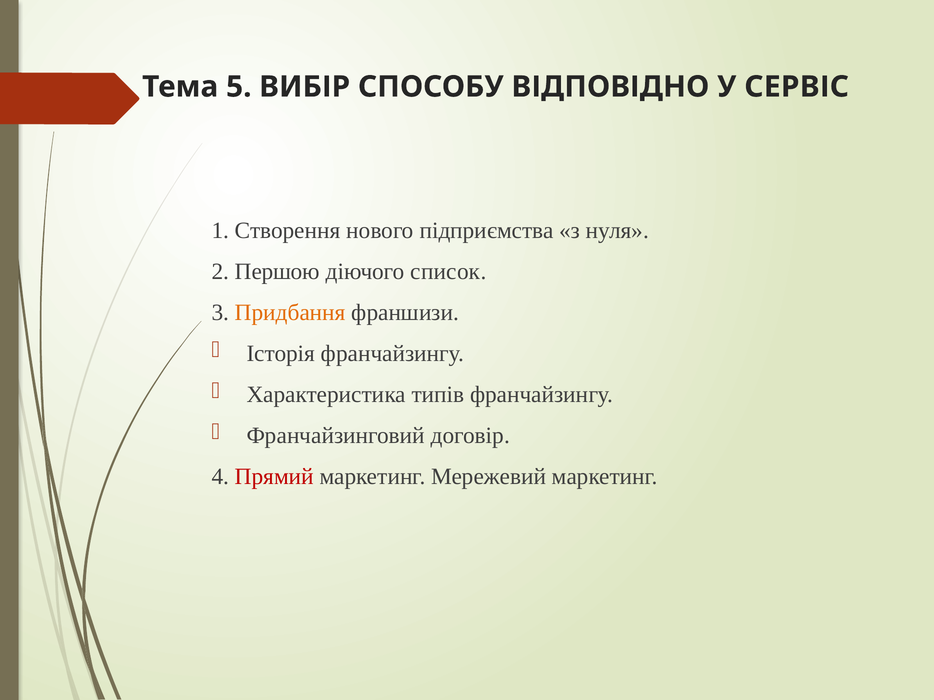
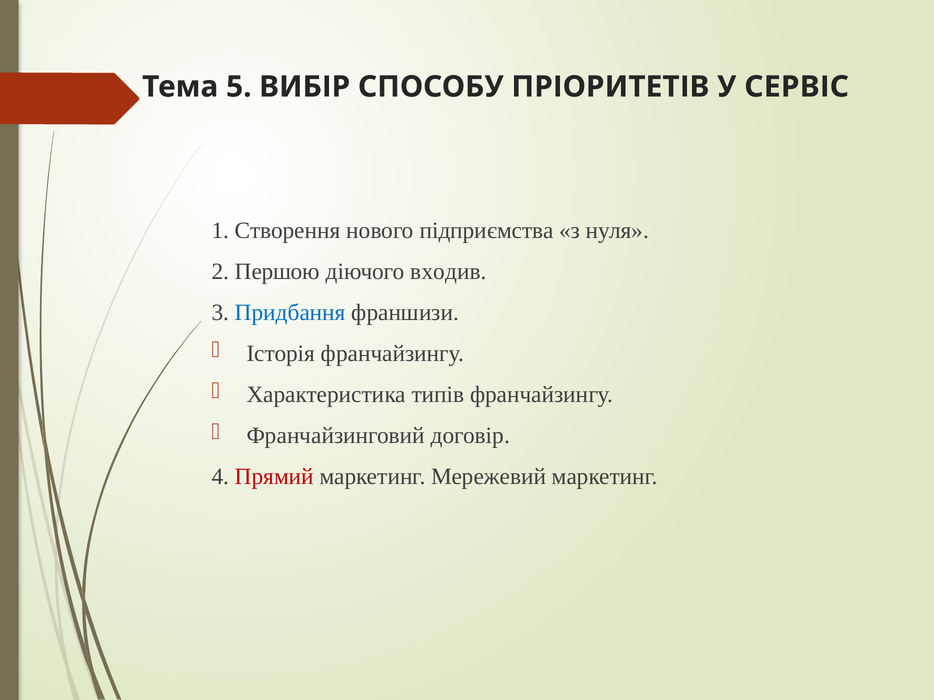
ВІДПОВІДНО: ВІДПОВІДНО -> ПРІОРИТЕТІВ
список: список -> входив
Придбання colour: orange -> blue
